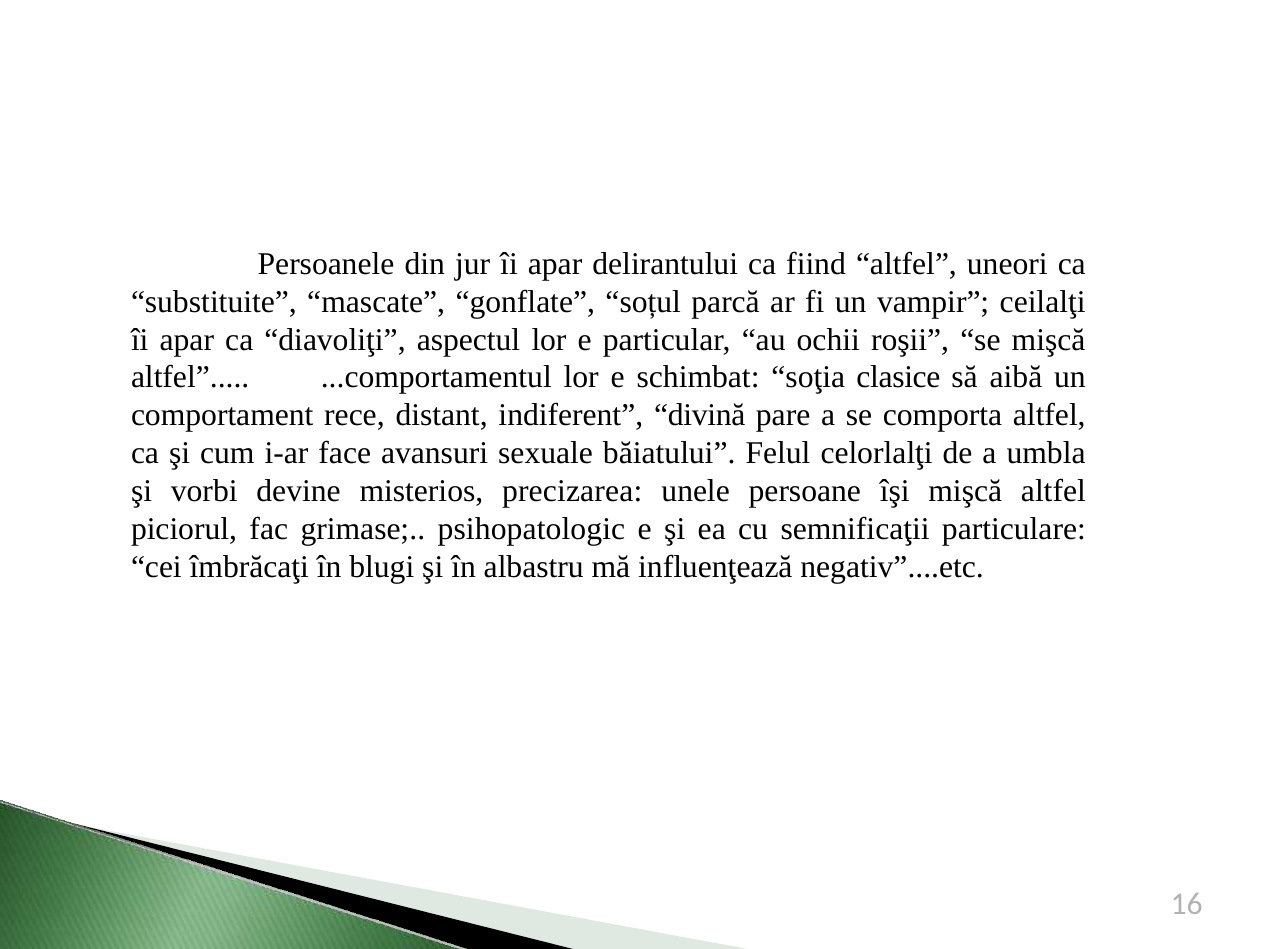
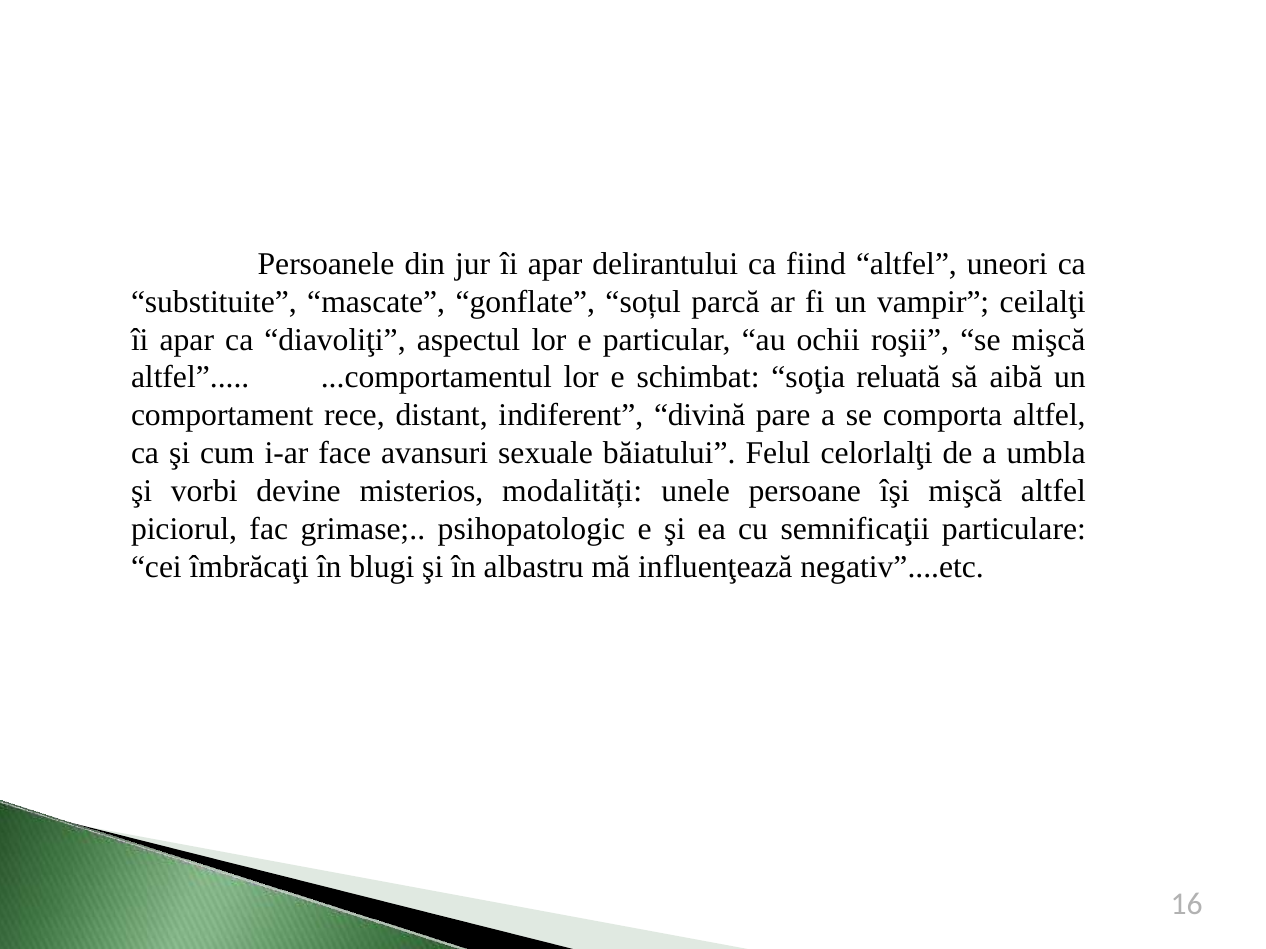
clasice: clasice -> reluată
precizarea: precizarea -> modalități
